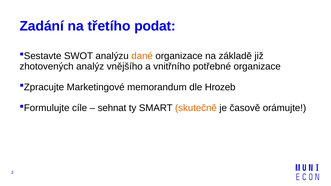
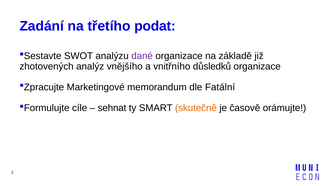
dané colour: orange -> purple
potřebné: potřebné -> důsledků
Hrozeb: Hrozeb -> Fatální
